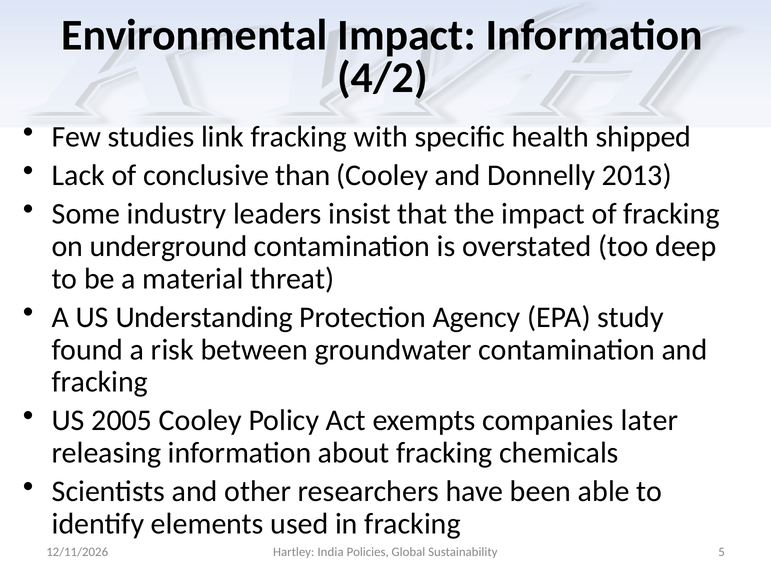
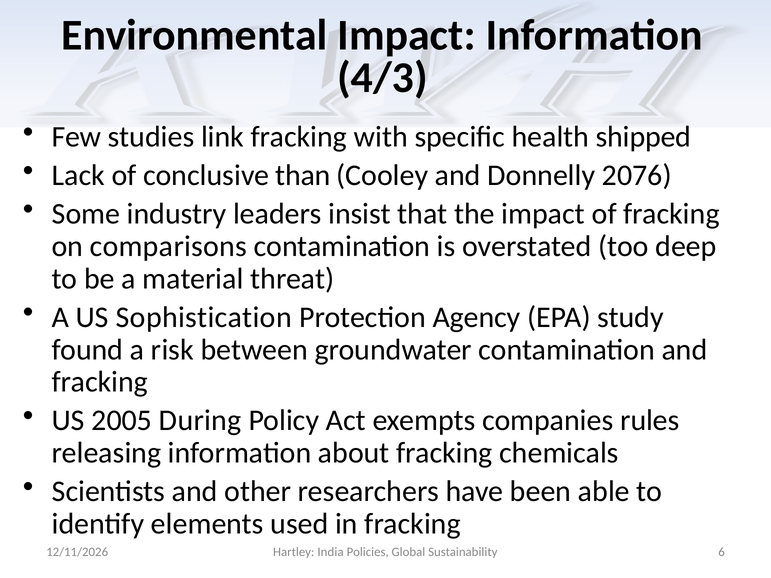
4/2: 4/2 -> 4/3
2013: 2013 -> 2076
underground: underground -> comparisons
Understanding: Understanding -> Sophistication
2005 Cooley: Cooley -> During
later: later -> rules
5: 5 -> 6
